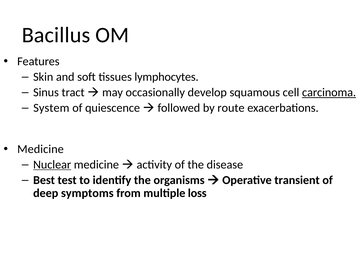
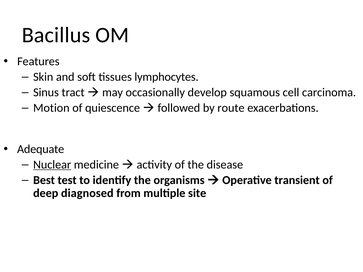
carcinoma underline: present -> none
System: System -> Motion
Medicine at (41, 149): Medicine -> Adequate
symptoms: symptoms -> diagnosed
loss: loss -> site
